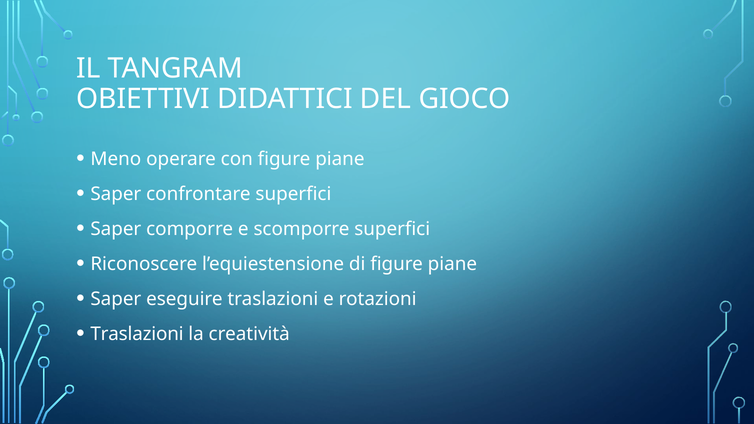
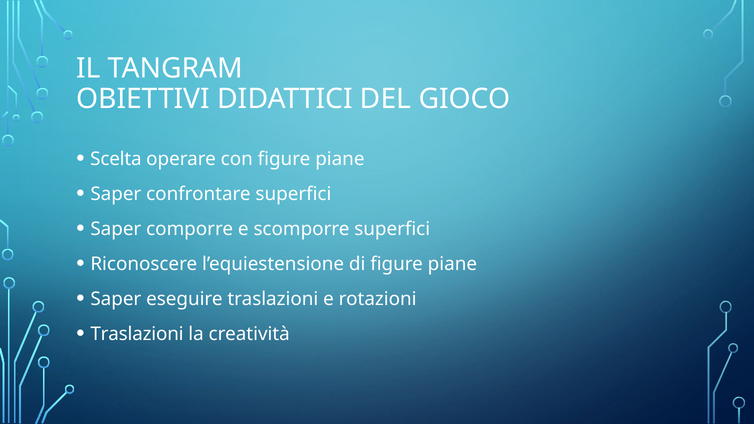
Meno: Meno -> Scelta
